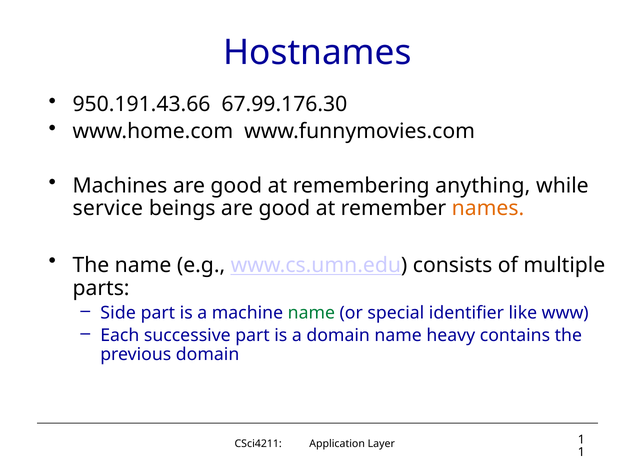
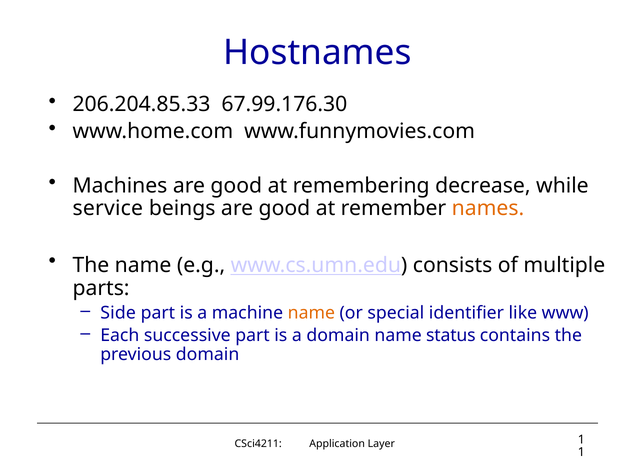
950.191.43.66: 950.191.43.66 -> 206.204.85.33
anything: anything -> decrease
name at (311, 313) colour: green -> orange
heavy: heavy -> status
